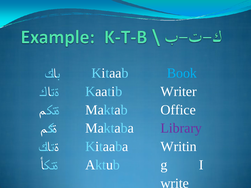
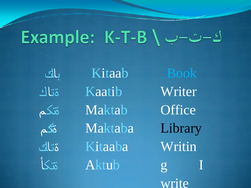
Library colour: purple -> black
